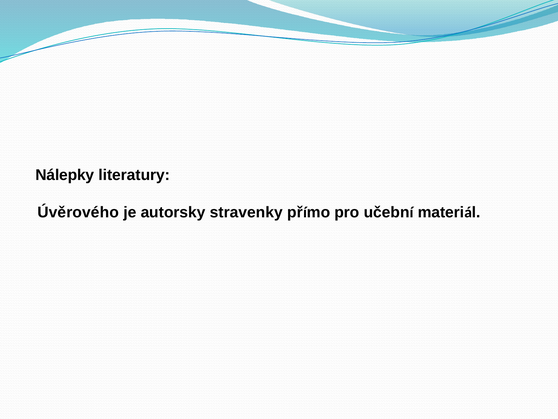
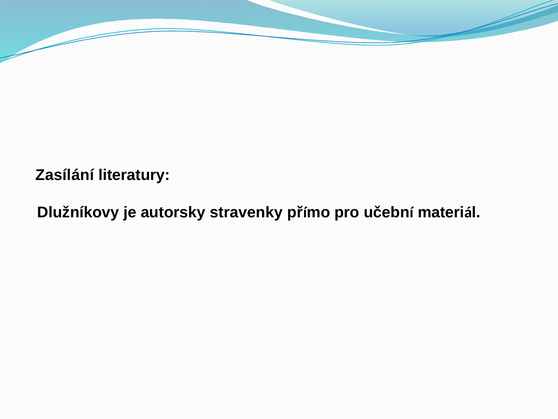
Nálepky: Nálepky -> Zasílání
Úvěrového: Úvěrového -> Dlužníkovy
